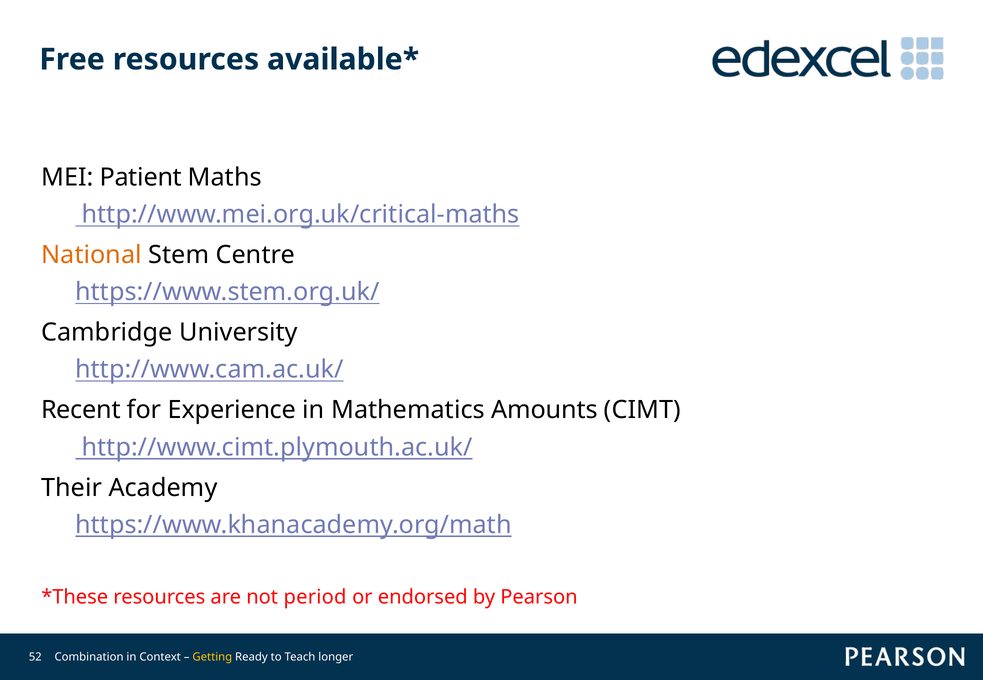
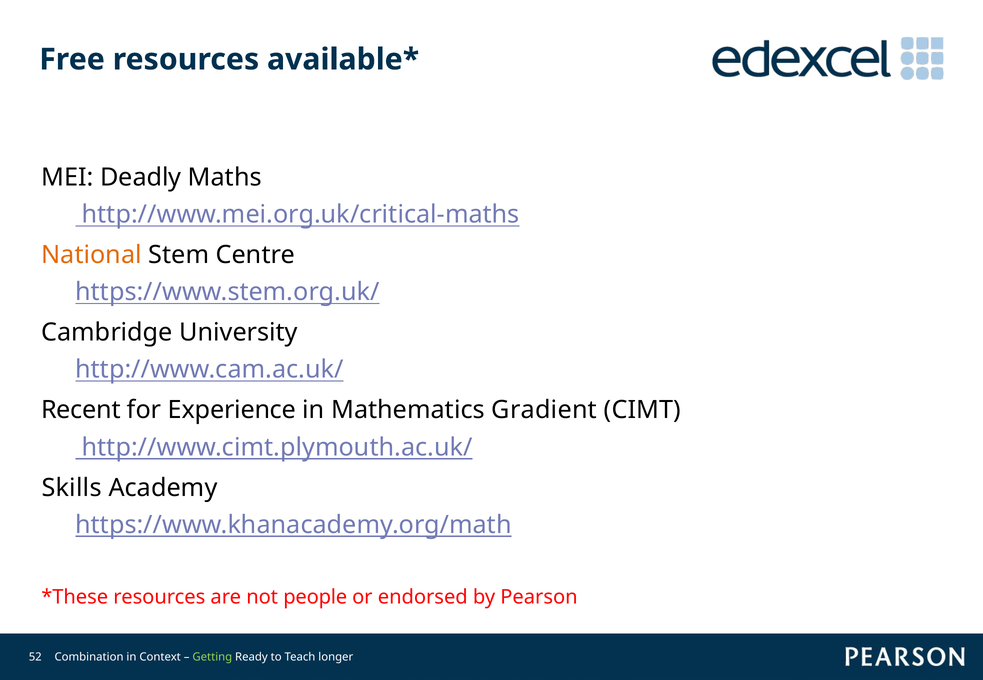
Patient: Patient -> Deadly
Amounts: Amounts -> Gradient
Their: Their -> Skills
period: period -> people
Getting colour: yellow -> light green
